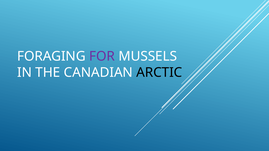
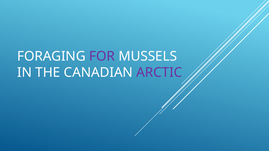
ARCTIC colour: black -> purple
